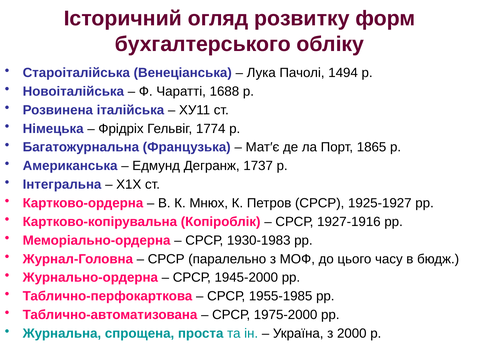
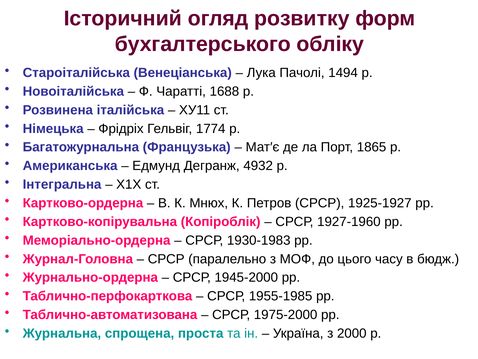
1737: 1737 -> 4932
1927-1916: 1927-1916 -> 1927-1960
